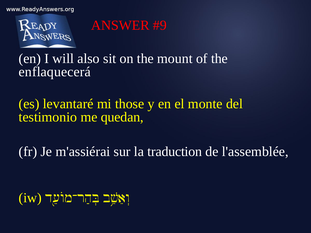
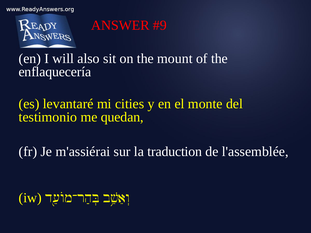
enflaquecerá: enflaquecerá -> enflaquecería
those: those -> cities
